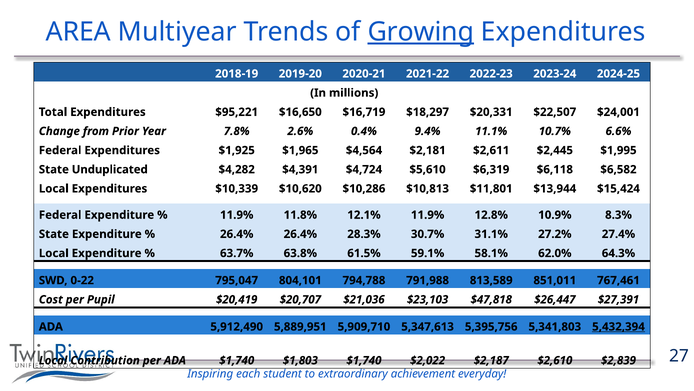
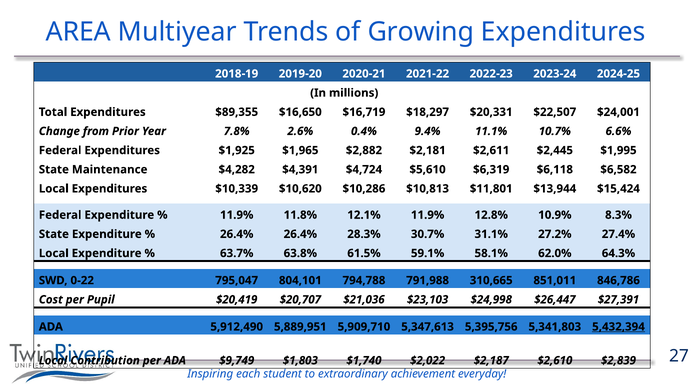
Growing underline: present -> none
$95,221: $95,221 -> $89,355
$4,564: $4,564 -> $2,882
Unduplicated: Unduplicated -> Maintenance
813,589: 813,589 -> 310,665
767,461: 767,461 -> 846,786
$47,818: $47,818 -> $24,998
ADA $1,740: $1,740 -> $9,749
